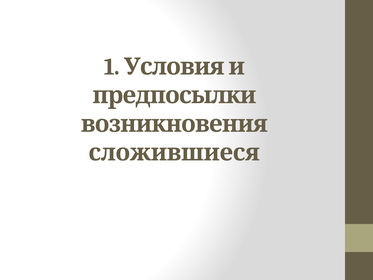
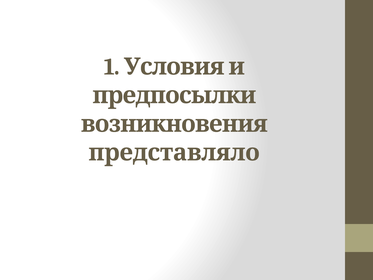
сложившиеся: сложившиеся -> представляло
